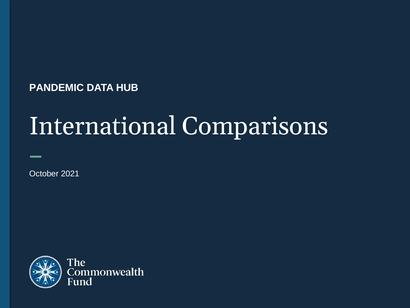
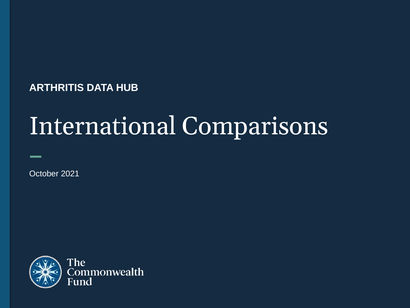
PANDEMIC: PANDEMIC -> ARTHRITIS
